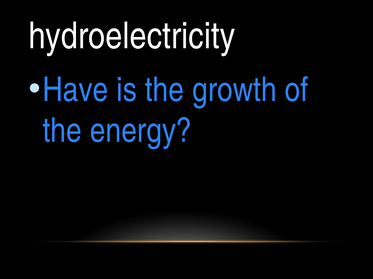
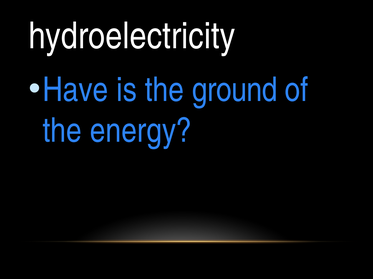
growth: growth -> ground
